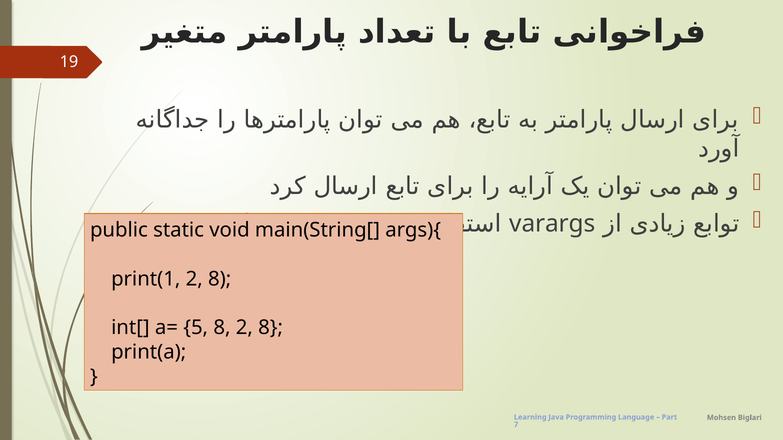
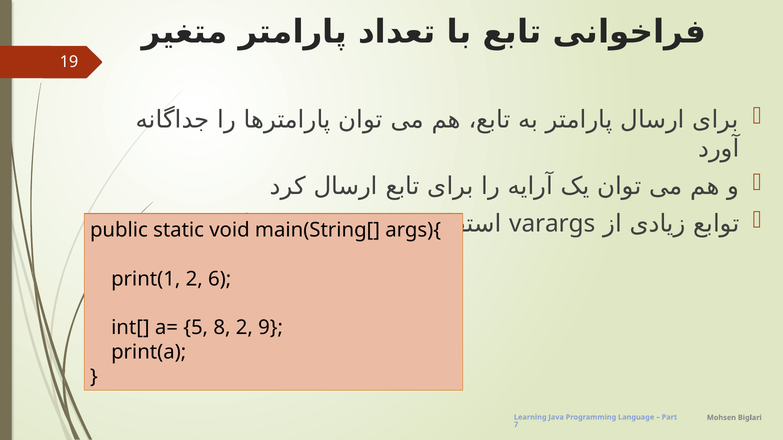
print(1 2 8: 8 -> 6
8 2 8: 8 -> 9
